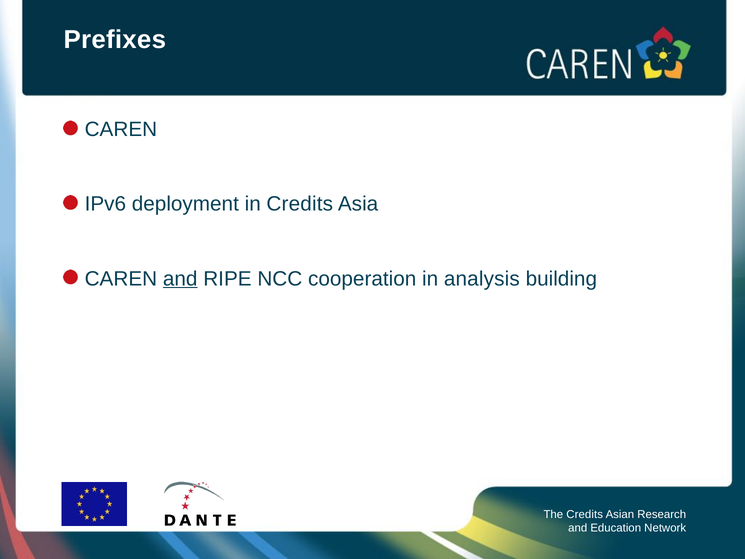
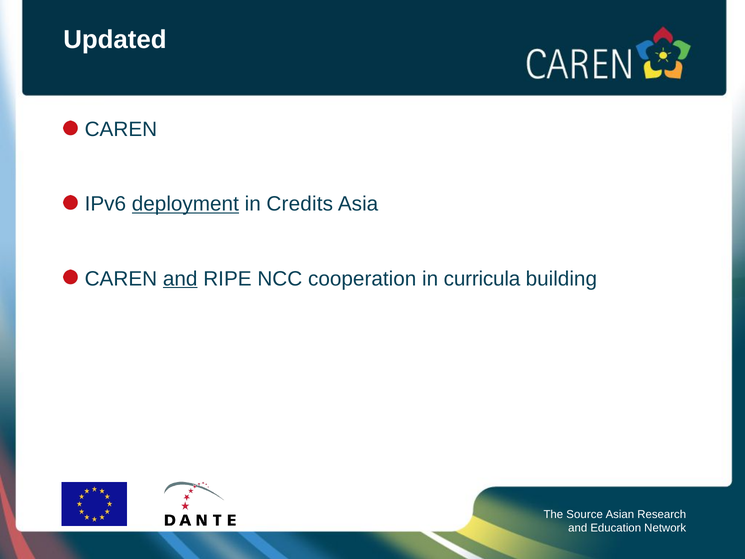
Prefixes: Prefixes -> Updated
deployment underline: none -> present
analysis: analysis -> curricula
Credits at (585, 514): Credits -> Source
